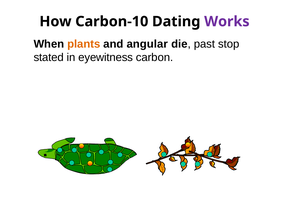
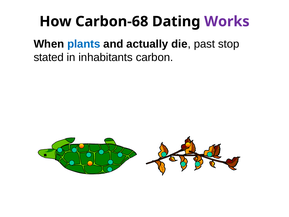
Carbon-10: Carbon-10 -> Carbon-68
plants colour: orange -> blue
angular: angular -> actually
eyewitness: eyewitness -> inhabitants
